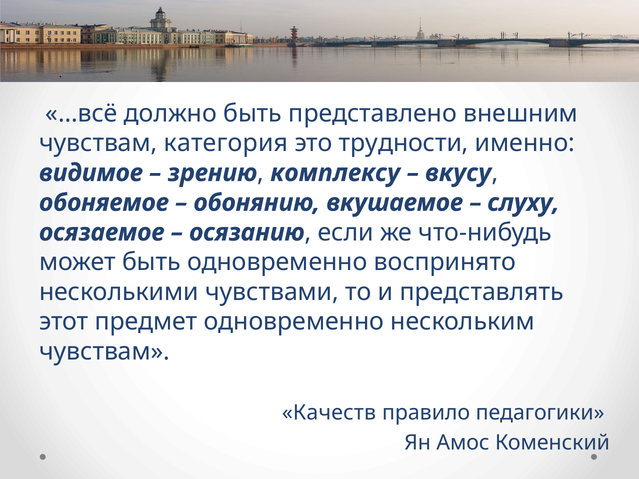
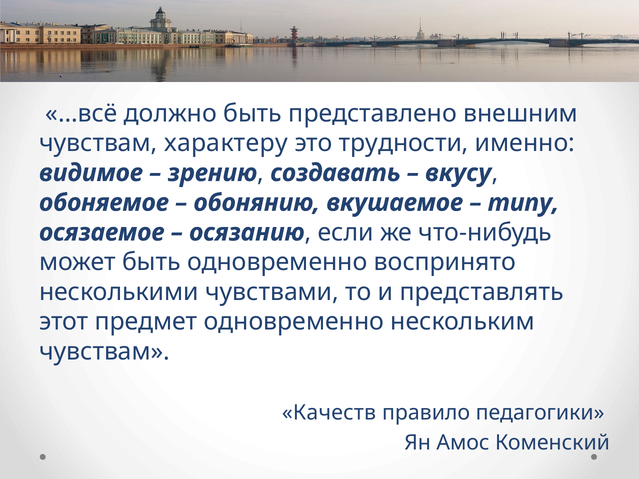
категория: категория -> характеру
комплексу: комплексу -> создавать
слуху: слуху -> типу
